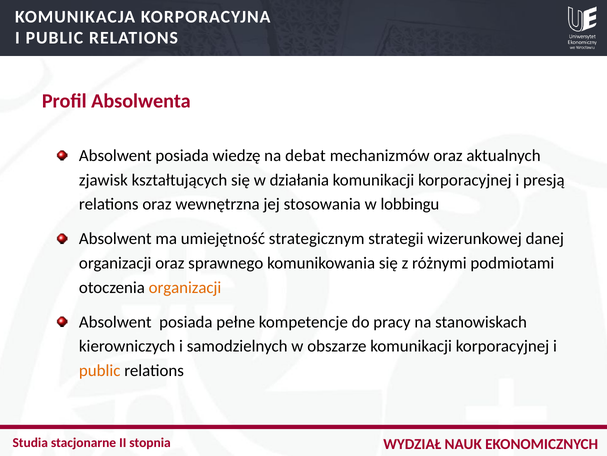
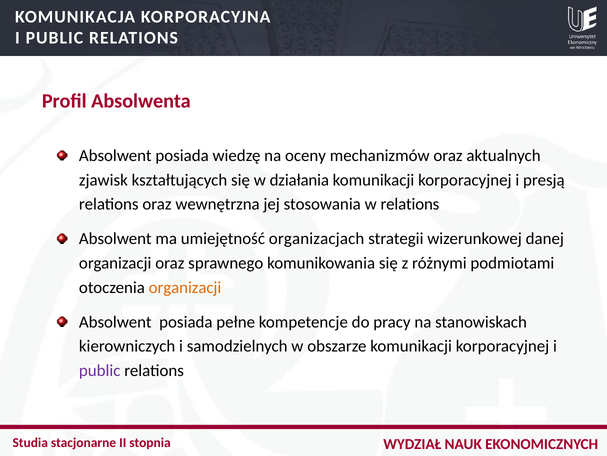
debat: debat -> oceny
w lobbingu: lobbingu -> relations
strategicznym: strategicznym -> organizacjach
public at (100, 370) colour: orange -> purple
